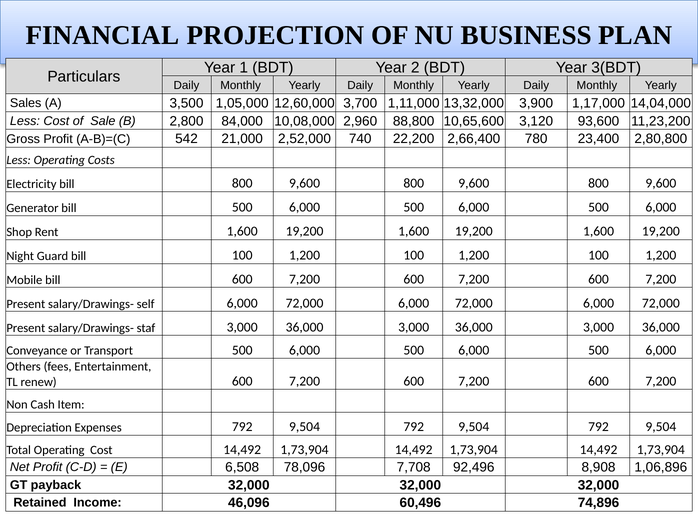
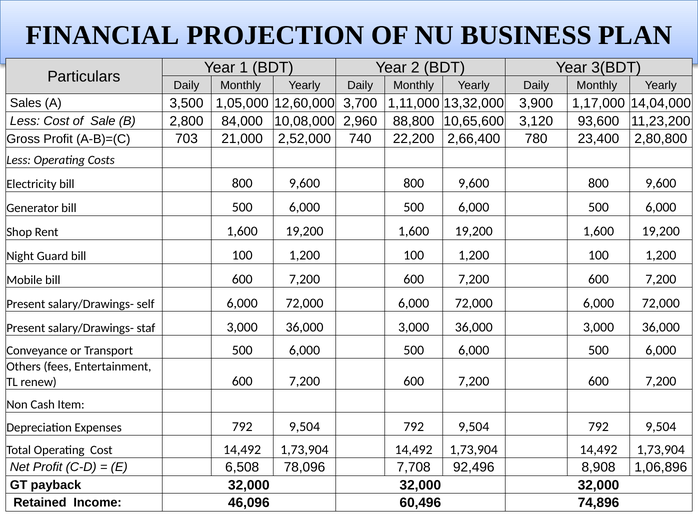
542: 542 -> 703
